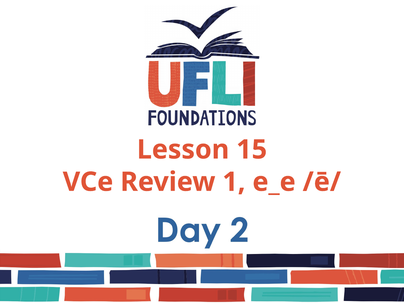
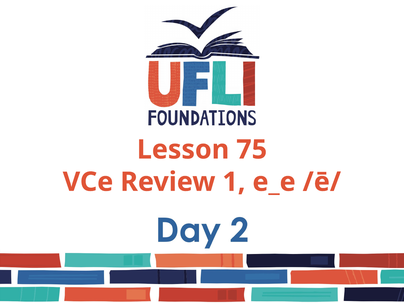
15: 15 -> 75
